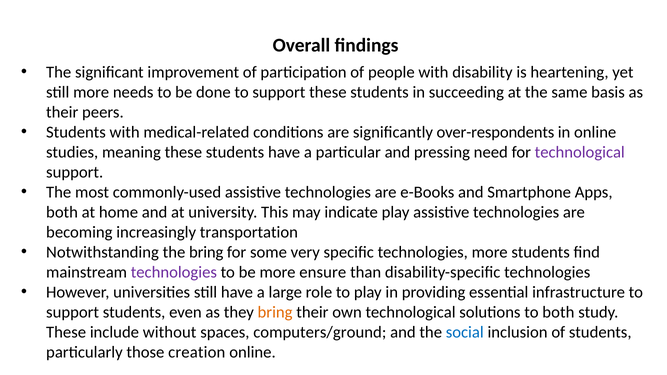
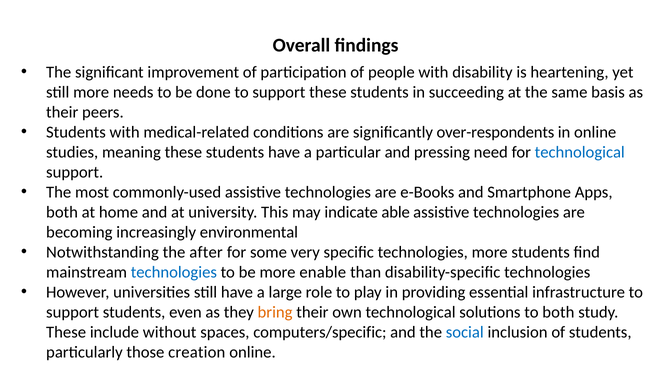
technological at (580, 152) colour: purple -> blue
indicate play: play -> able
transportation: transportation -> environmental
the bring: bring -> after
technologies at (174, 272) colour: purple -> blue
ensure: ensure -> enable
computers/ground: computers/ground -> computers/specific
